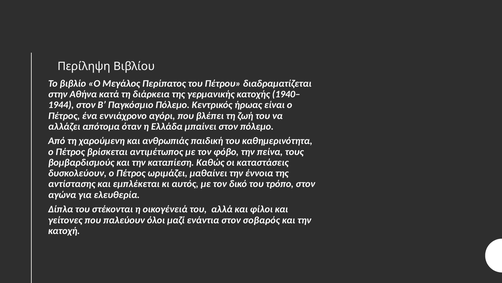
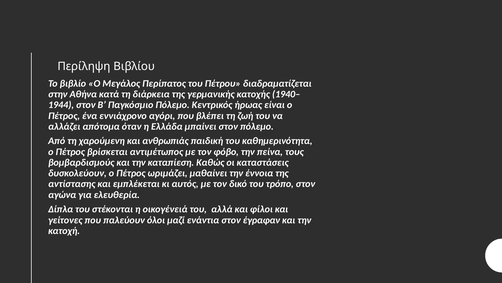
σοβαρός: σοβαρός -> έγραφαν
